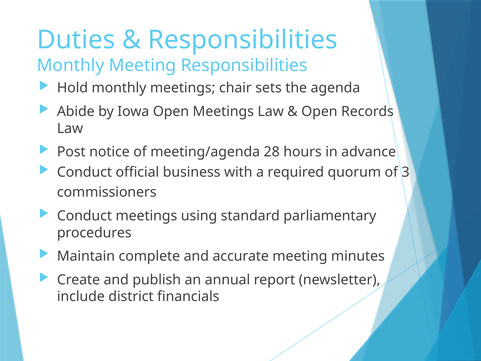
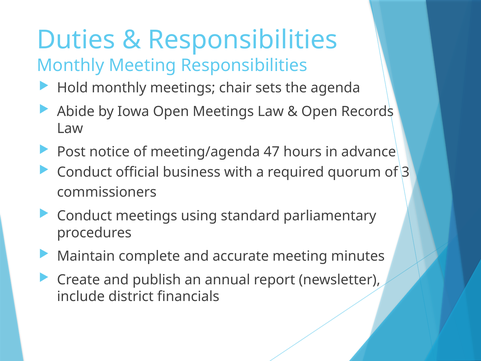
28: 28 -> 47
